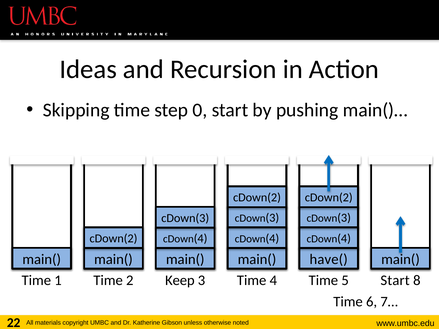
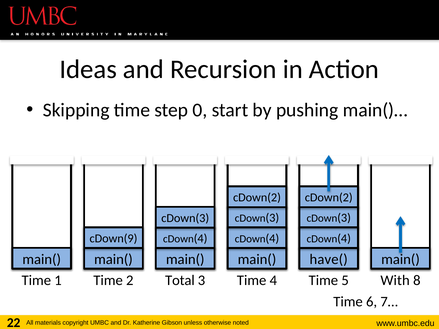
cDown(2 at (113, 239): cDown(2 -> cDown(9
Keep: Keep -> Total
Start at (395, 280): Start -> With
